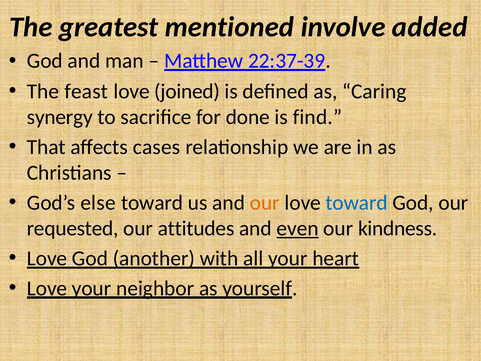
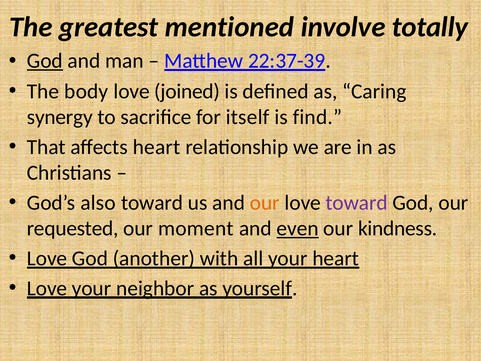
added: added -> totally
God at (45, 61) underline: none -> present
feast: feast -> body
done: done -> itself
affects cases: cases -> heart
else: else -> also
toward at (357, 203) colour: blue -> purple
attitudes: attitudes -> moment
